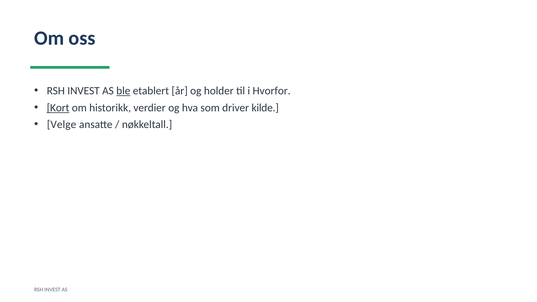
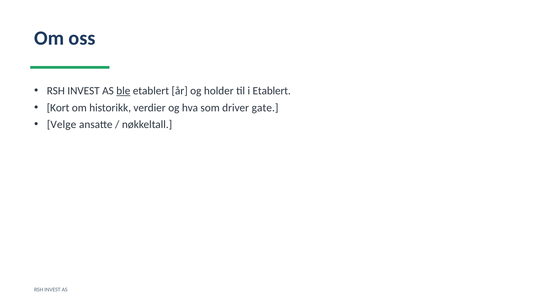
i Hvorfor: Hvorfor -> Etablert
Kort underline: present -> none
kilde: kilde -> gate
